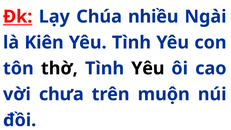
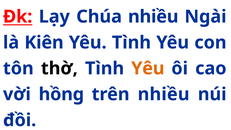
Yêu at (148, 68) colour: black -> orange
chưa: chưa -> hồng
trên muộn: muộn -> nhiều
